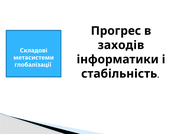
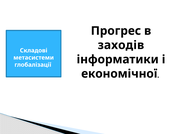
стабільність: стабільність -> економічної
